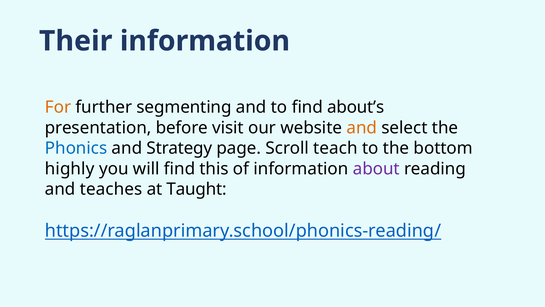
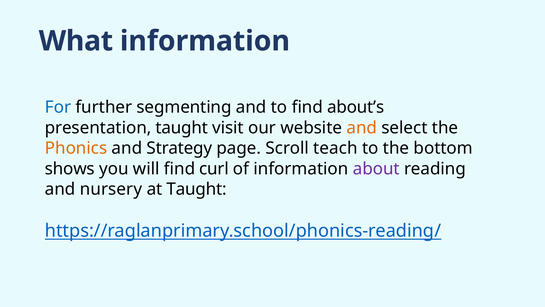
Their: Their -> What
For colour: orange -> blue
presentation before: before -> taught
Phonics colour: blue -> orange
highly: highly -> shows
this: this -> curl
teaches: teaches -> nursery
